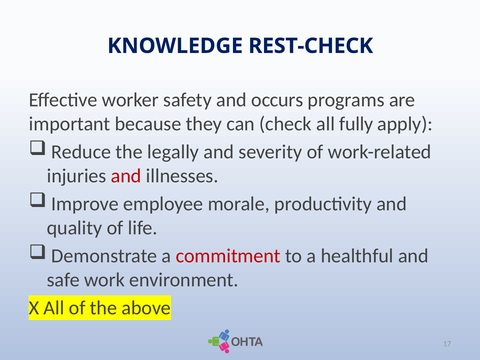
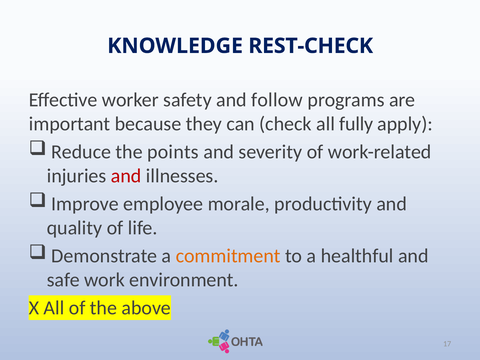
occurs: occurs -> follow
legally: legally -> points
commitment colour: red -> orange
